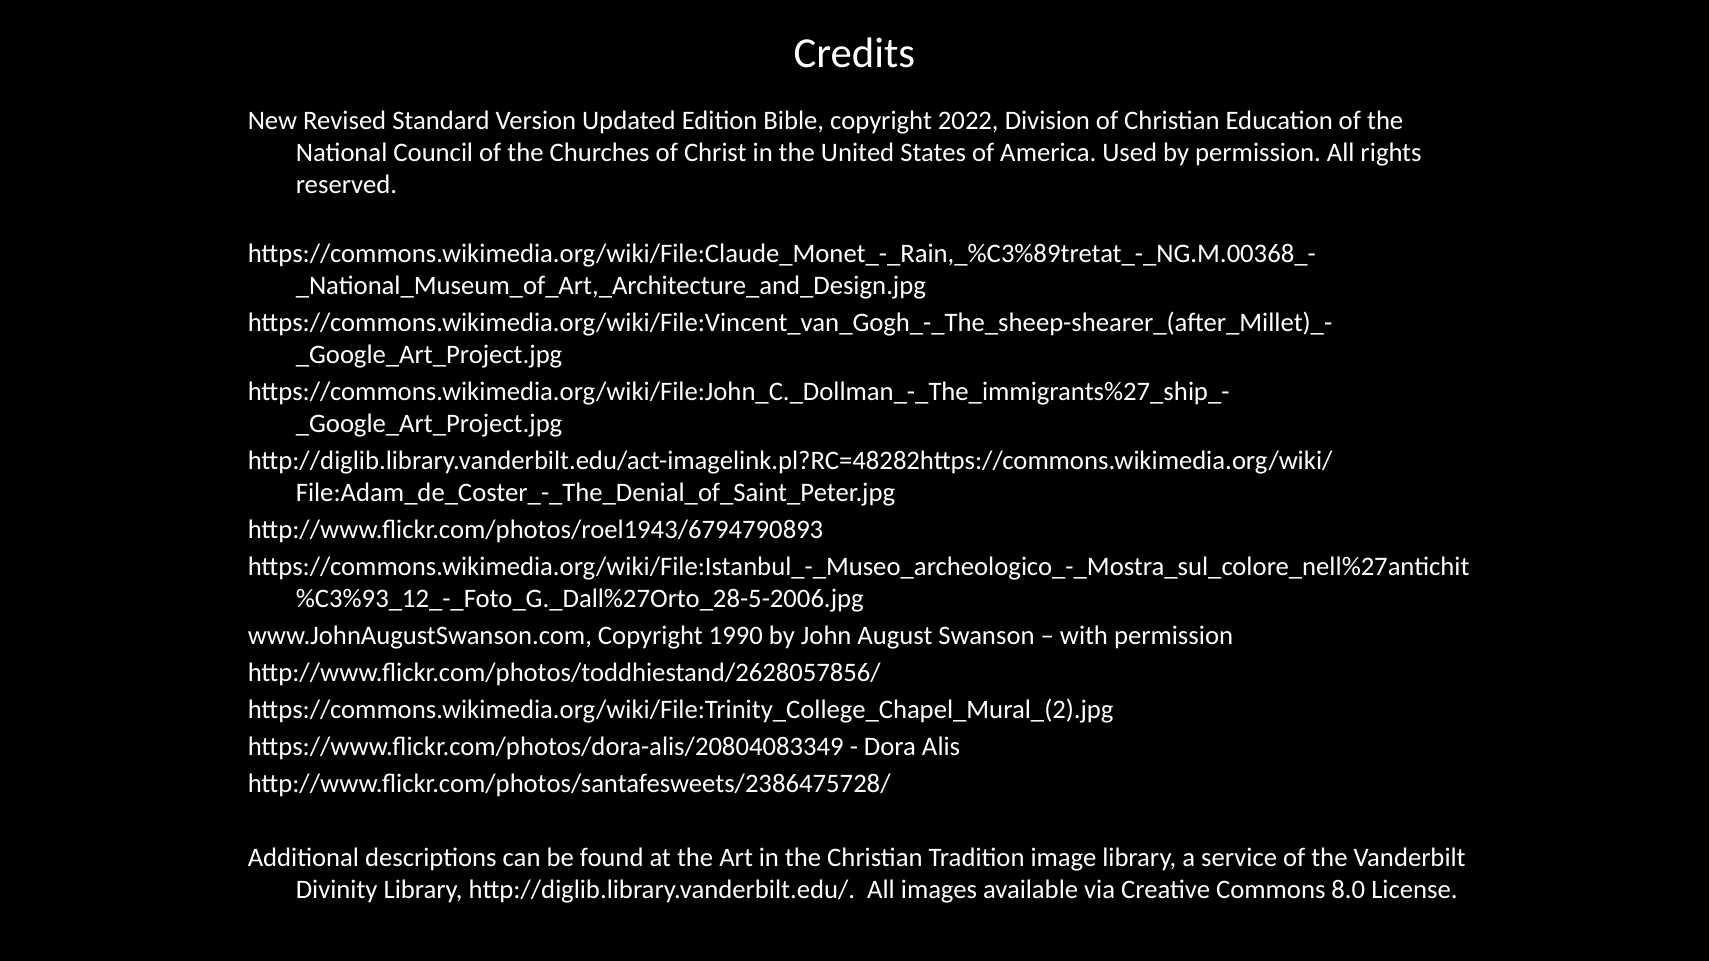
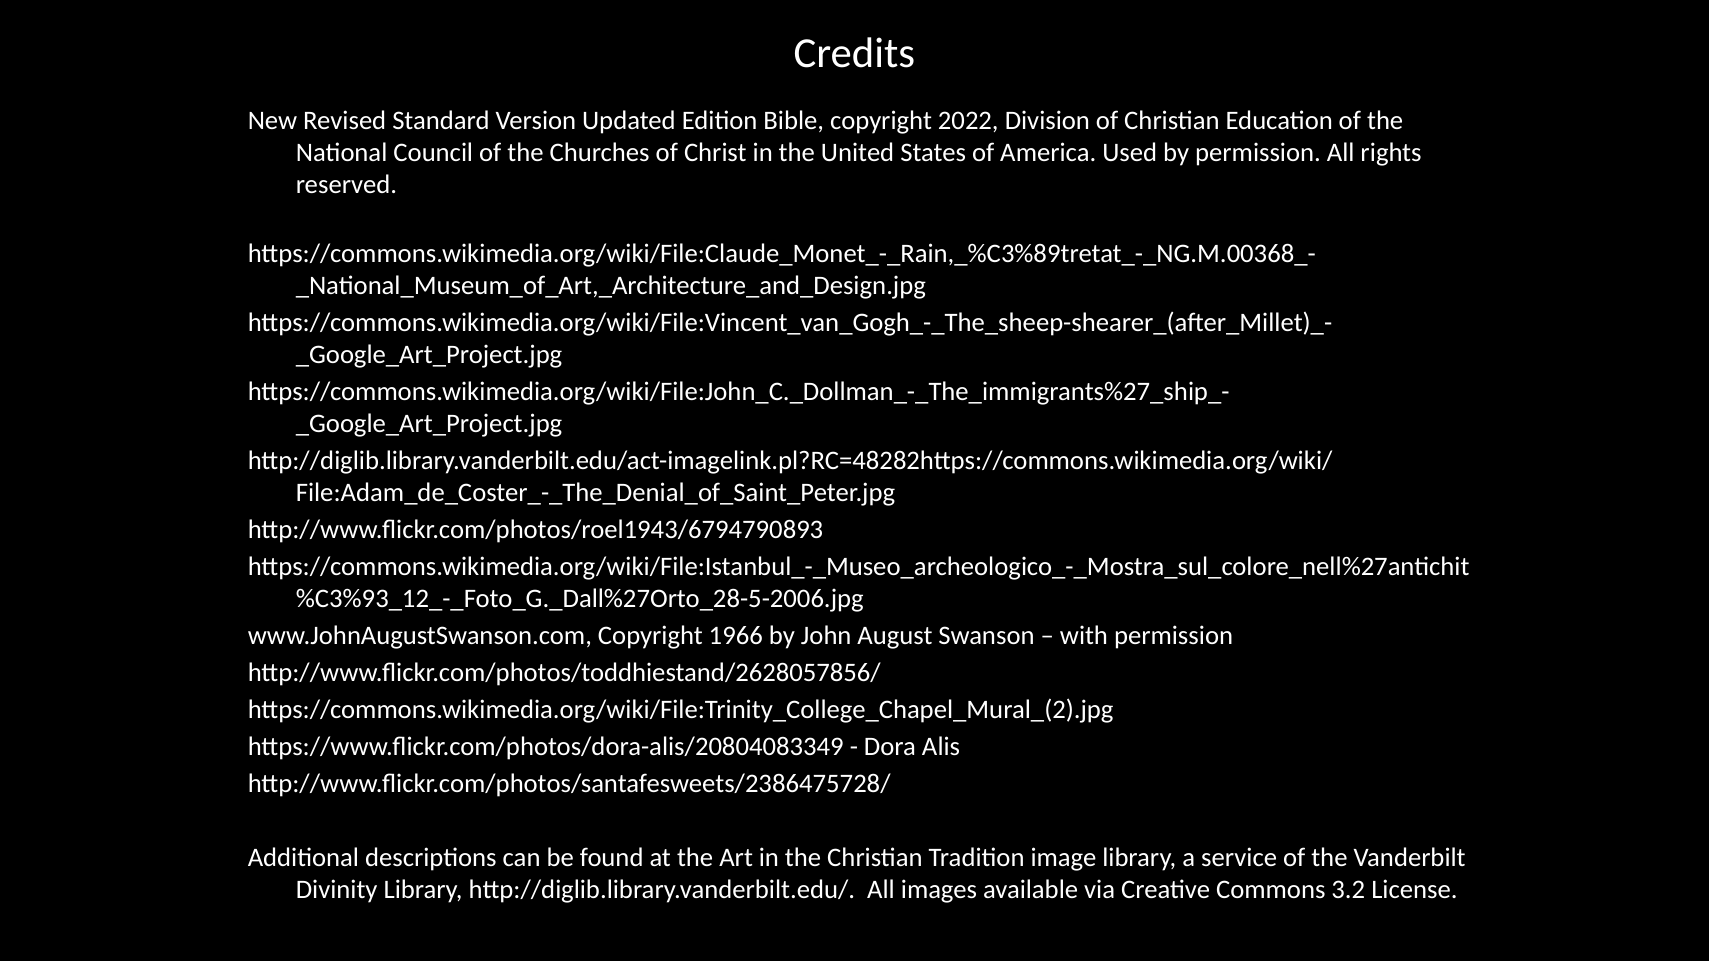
1990: 1990 -> 1966
8.0: 8.0 -> 3.2
